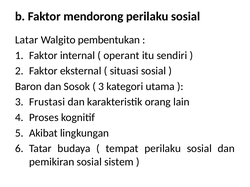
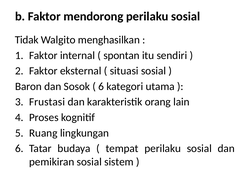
Latar: Latar -> Tidak
pembentukan: pembentukan -> menghasilkan
operant: operant -> spontan
3 at (101, 87): 3 -> 6
Akibat: Akibat -> Ruang
